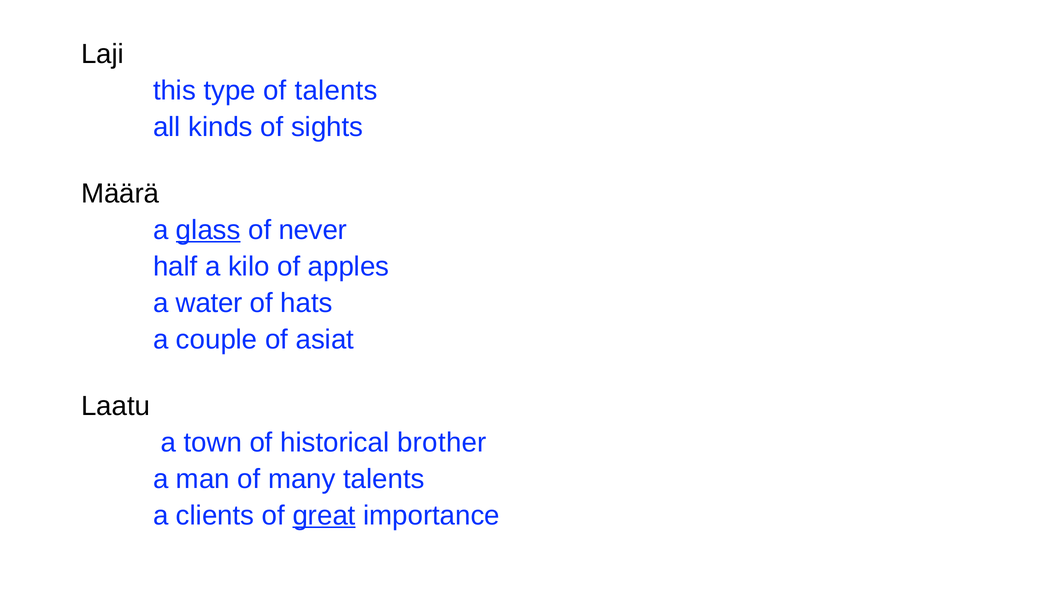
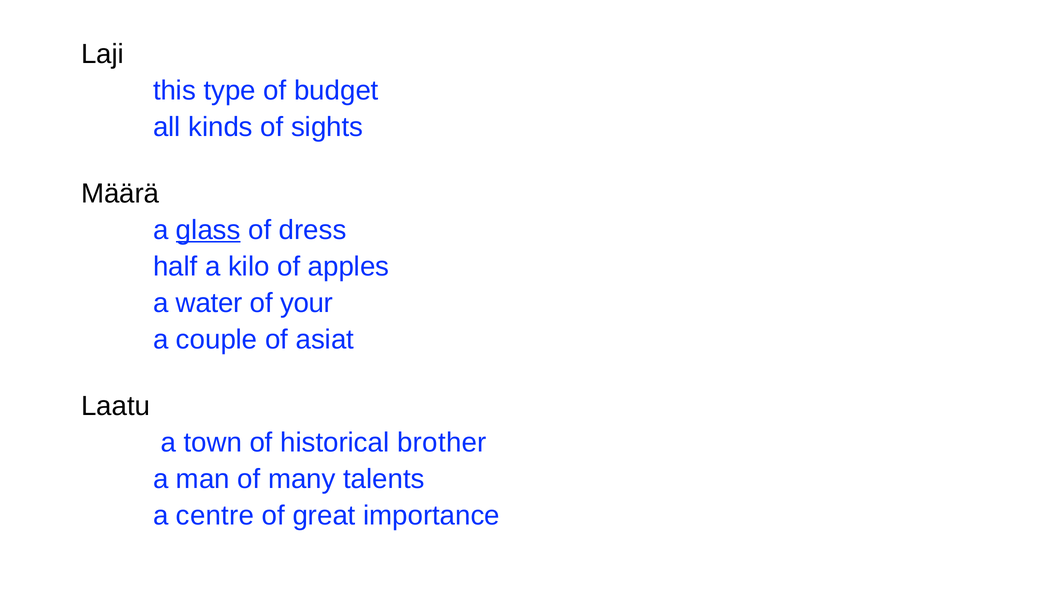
of talents: talents -> budget
never: never -> dress
hats: hats -> your
clients: clients -> centre
great underline: present -> none
